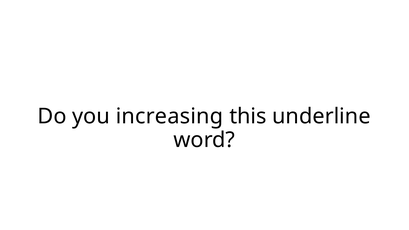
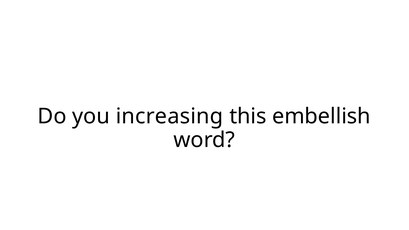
underline: underline -> embellish
